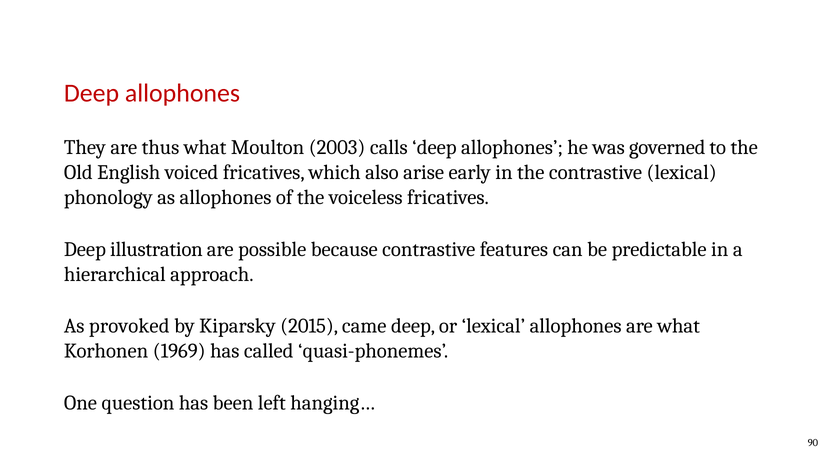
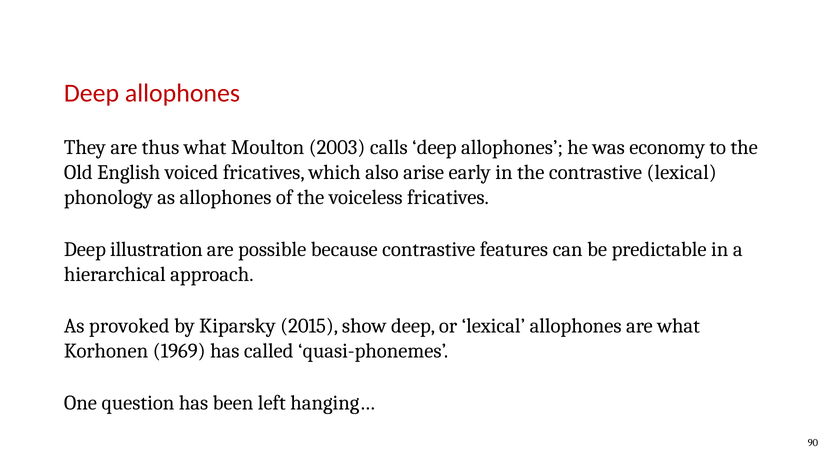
governed: governed -> economy
came: came -> show
